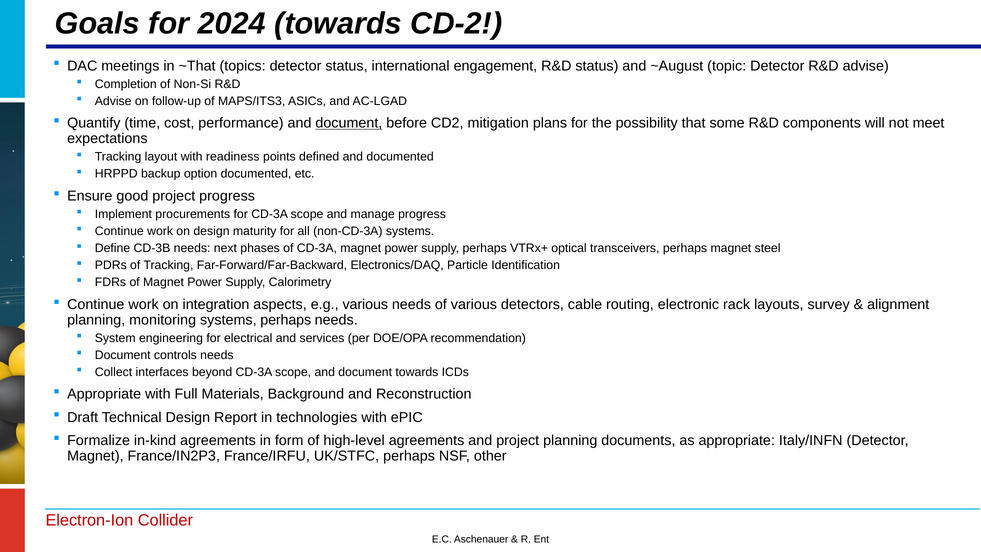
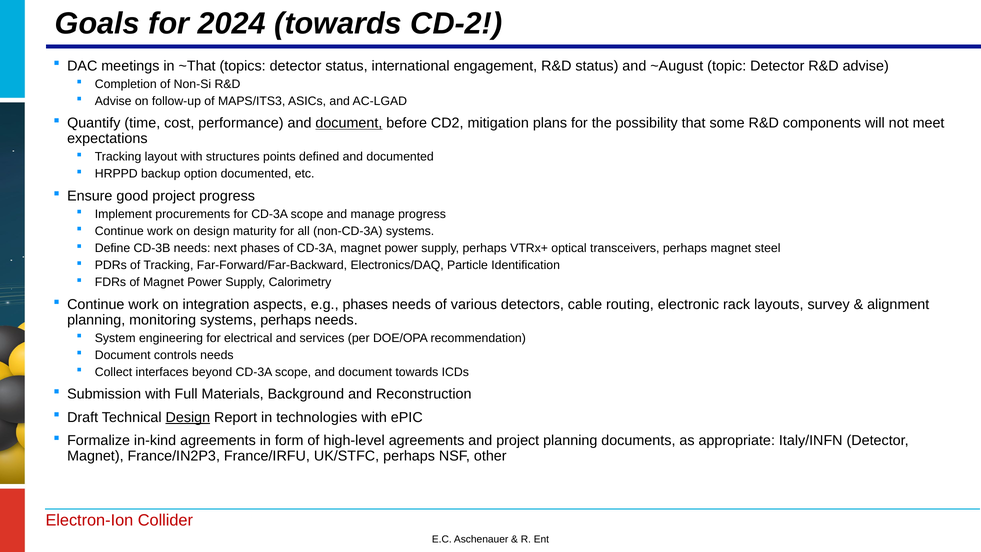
readiness: readiness -> structures
e.g various: various -> phases
Appropriate at (104, 394): Appropriate -> Submission
Design at (188, 417) underline: none -> present
